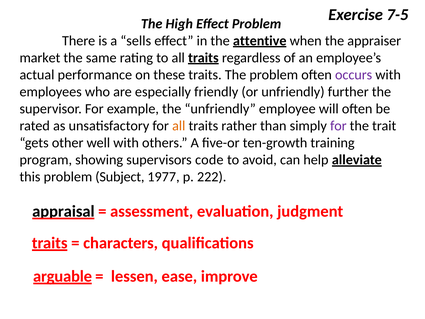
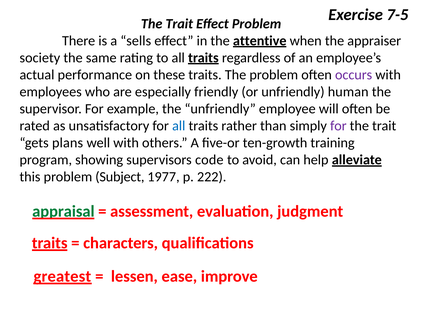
High at (179, 24): High -> Trait
market: market -> society
further: further -> human
all at (179, 126) colour: orange -> blue
other: other -> plans
appraisal colour: black -> green
arguable: arguable -> greatest
